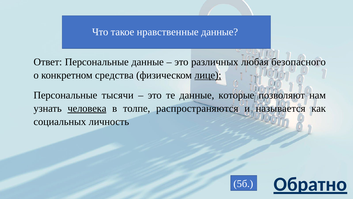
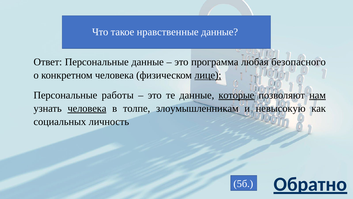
различных: различных -> программа
конкретном средства: средства -> человека
тысячи: тысячи -> работы
которые underline: none -> present
нам underline: none -> present
распространяются: распространяются -> злоумышленникам
называется: называется -> невысокую
